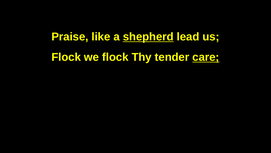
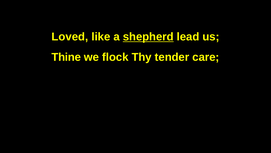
Praise: Praise -> Loved
Flock at (66, 57): Flock -> Thine
care underline: present -> none
